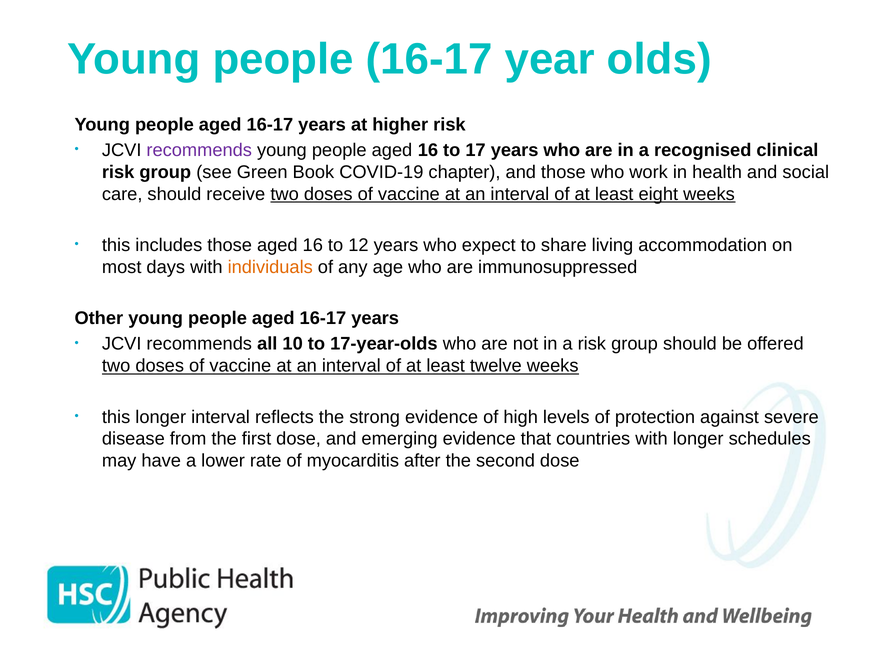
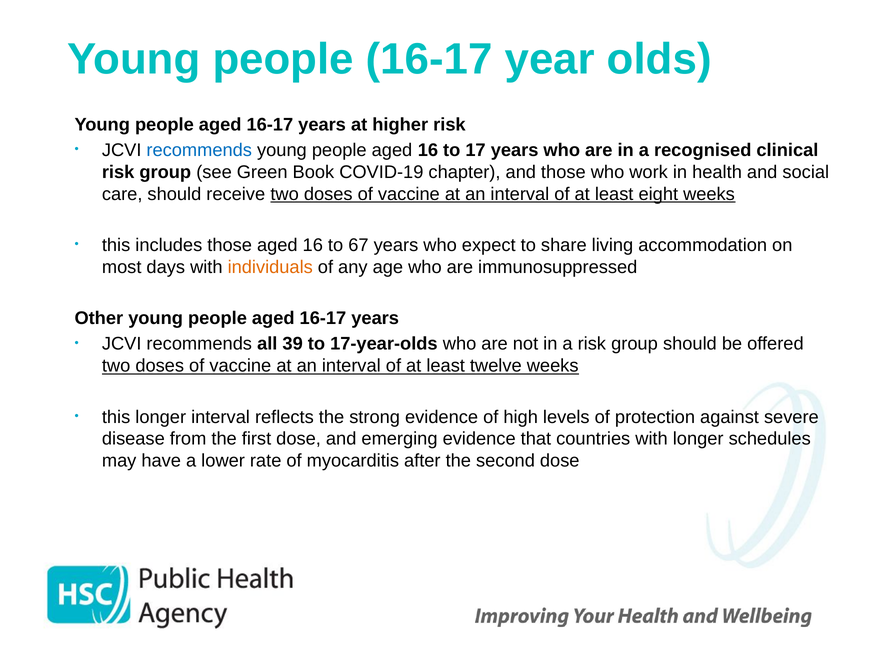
recommends at (199, 150) colour: purple -> blue
12: 12 -> 67
10: 10 -> 39
